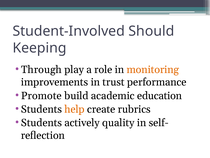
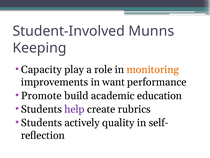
Should: Should -> Munns
Through: Through -> Capacity
trust: trust -> want
help colour: orange -> purple
